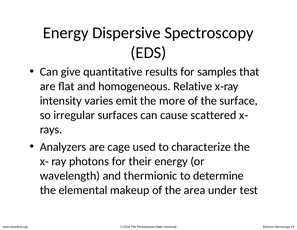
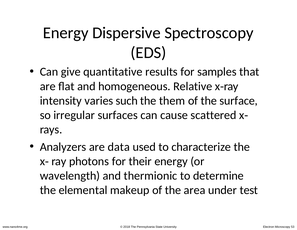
emit: emit -> such
more: more -> them
cage: cage -> data
